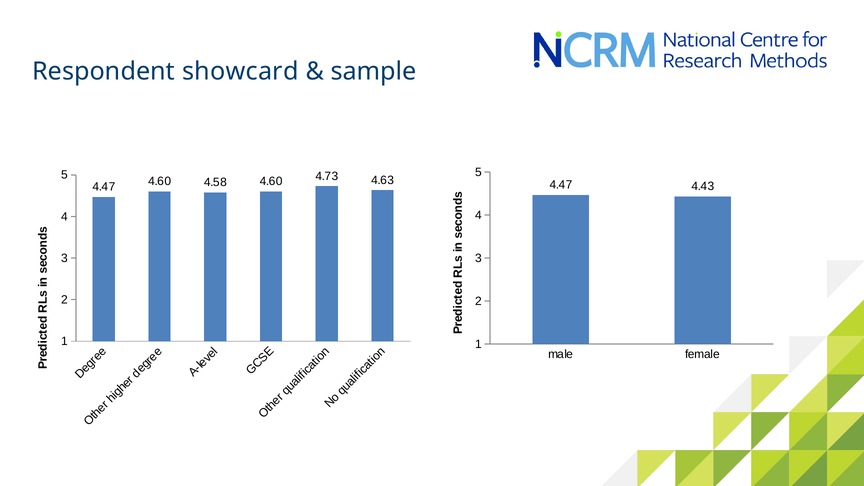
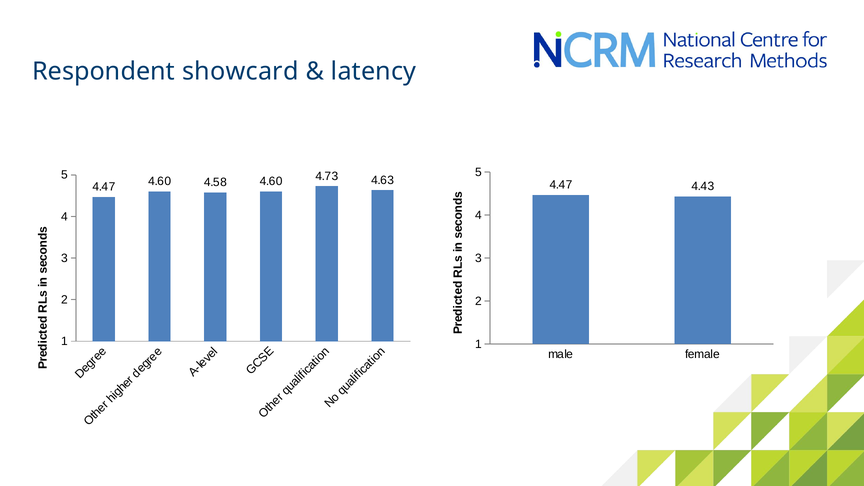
sample: sample -> latency
